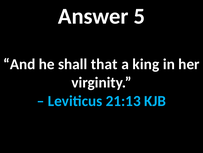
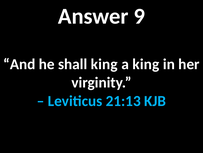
5: 5 -> 9
shall that: that -> king
